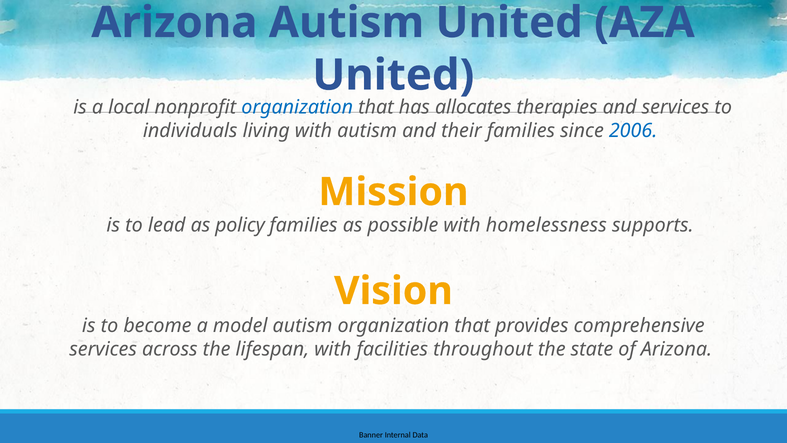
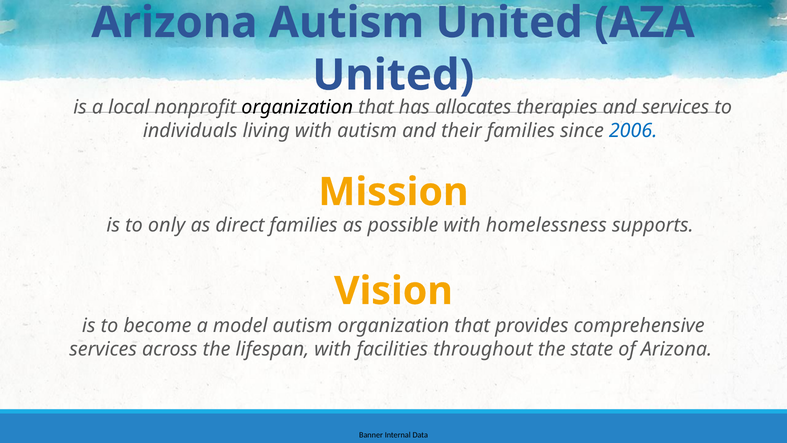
organization at (297, 107) colour: blue -> black
lead: lead -> only
policy: policy -> direct
